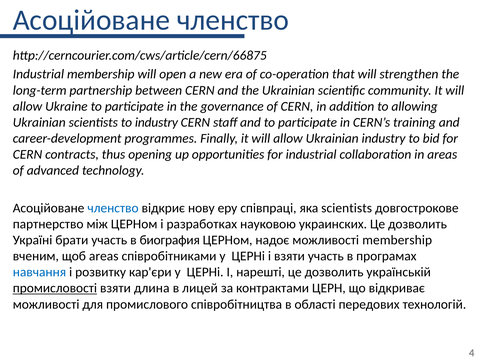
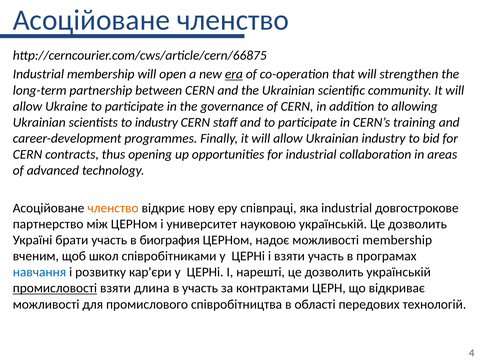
era underline: none -> present
членство at (113, 208) colour: blue -> orange
яка scientists: scientists -> industrial
разработках: разработках -> университет
науковою украинских: украинских -> українській
щоб areas: areas -> школ
в лицей: лицей -> участь
